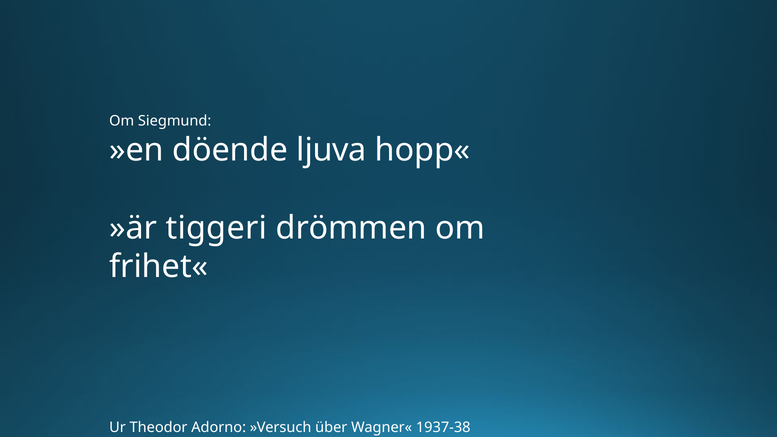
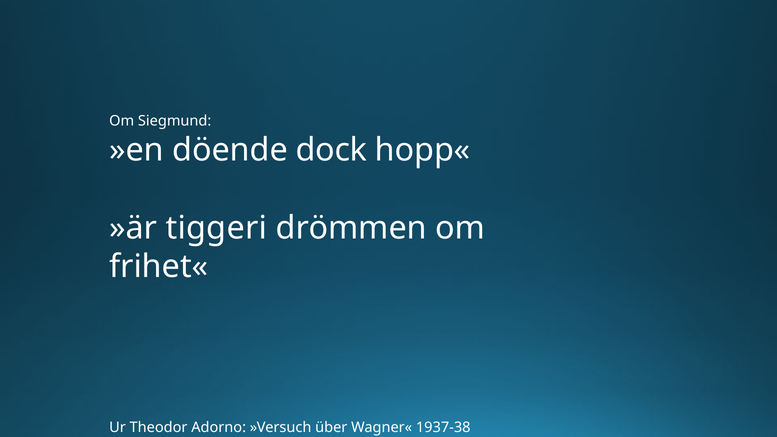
ljuva: ljuva -> dock
